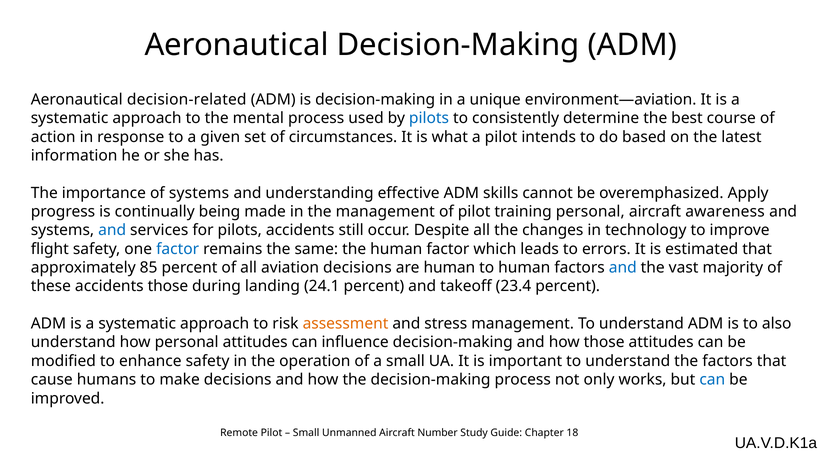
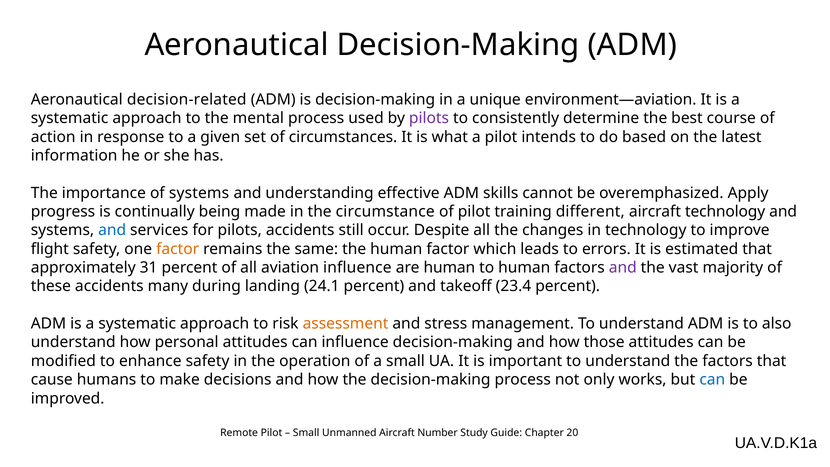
pilots at (429, 118) colour: blue -> purple
the management: management -> circumstance
training personal: personal -> different
aircraft awareness: awareness -> technology
factor at (178, 249) colour: blue -> orange
85: 85 -> 31
aviation decisions: decisions -> influence
and at (623, 268) colour: blue -> purple
accidents those: those -> many
18: 18 -> 20
